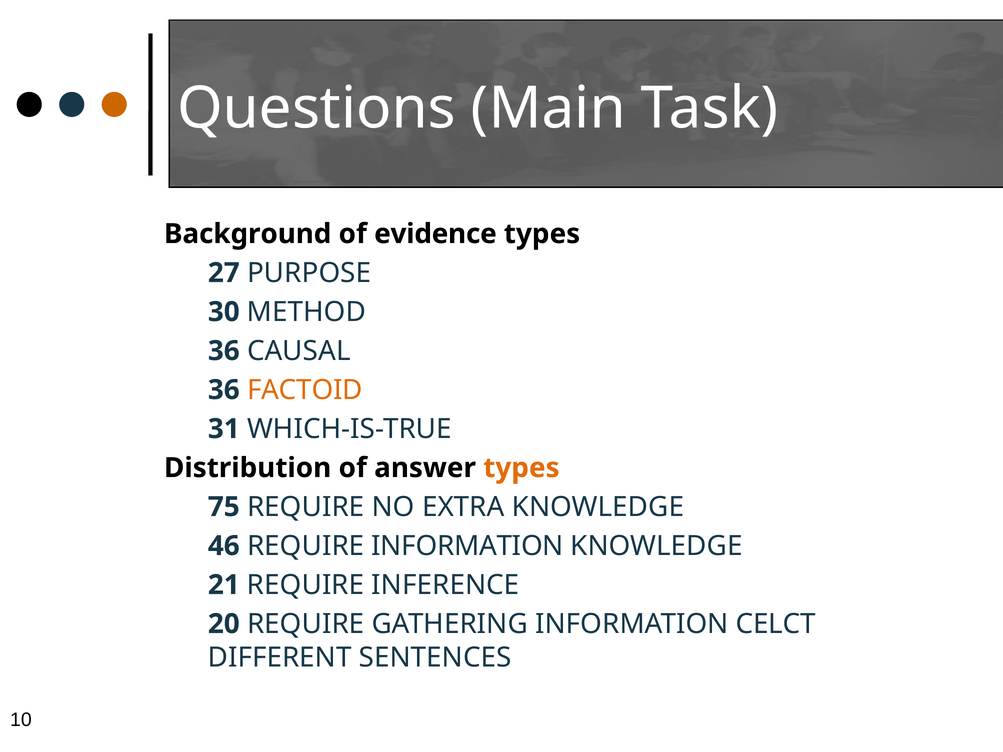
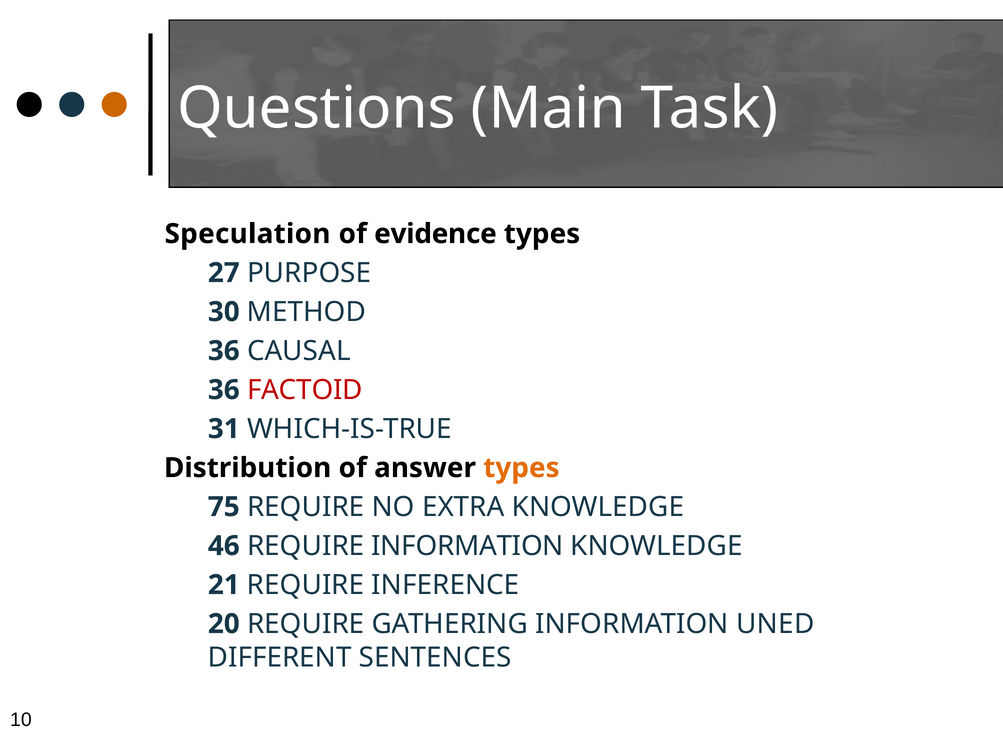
Background: Background -> Speculation
FACTOID colour: orange -> red
CELCT: CELCT -> UNED
